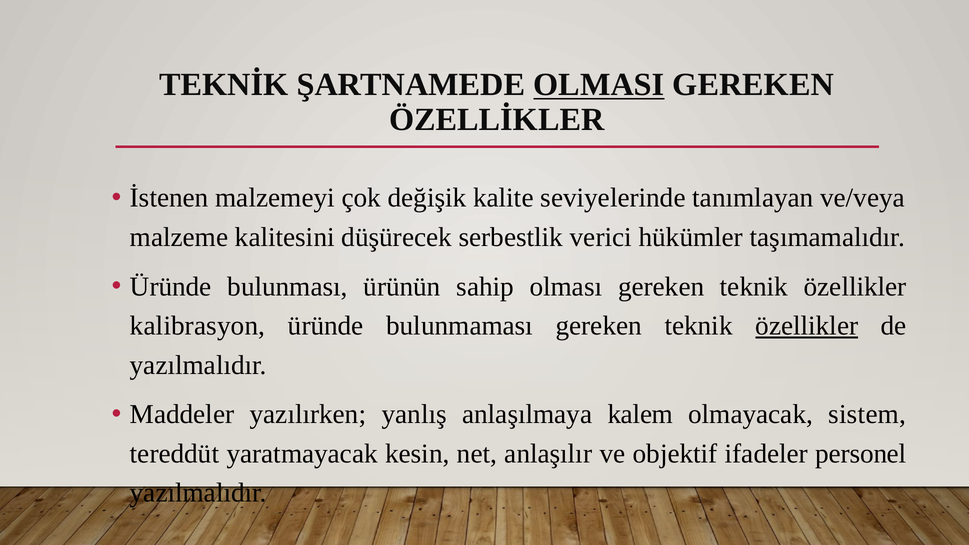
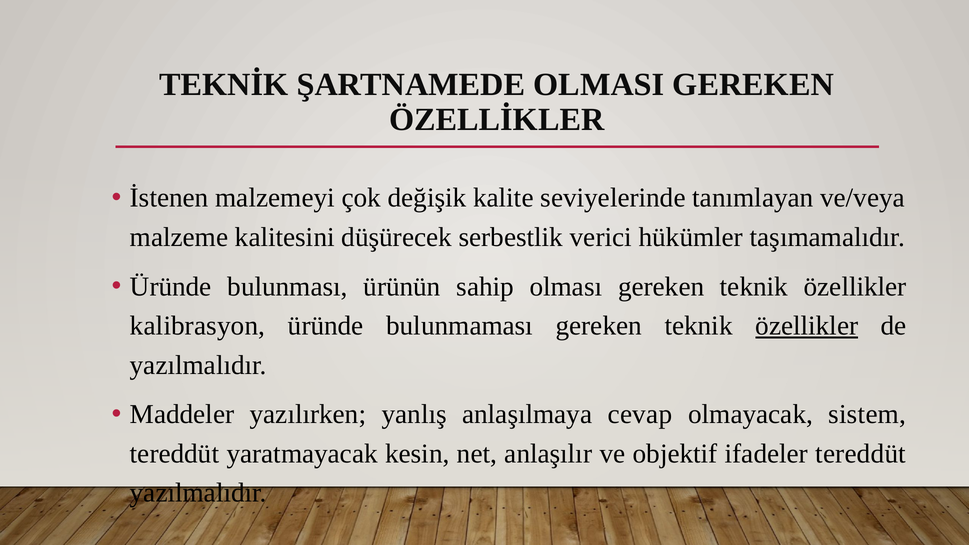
OLMASI underline: present -> none
kalem: kalem -> cevap
ifadeler personel: personel -> tereddüt
